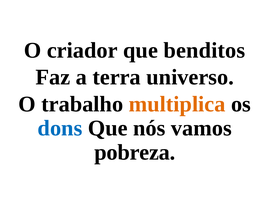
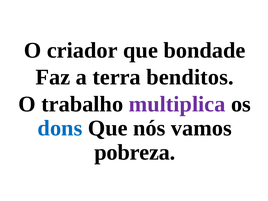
benditos: benditos -> bondade
universo: universo -> benditos
multiplica colour: orange -> purple
